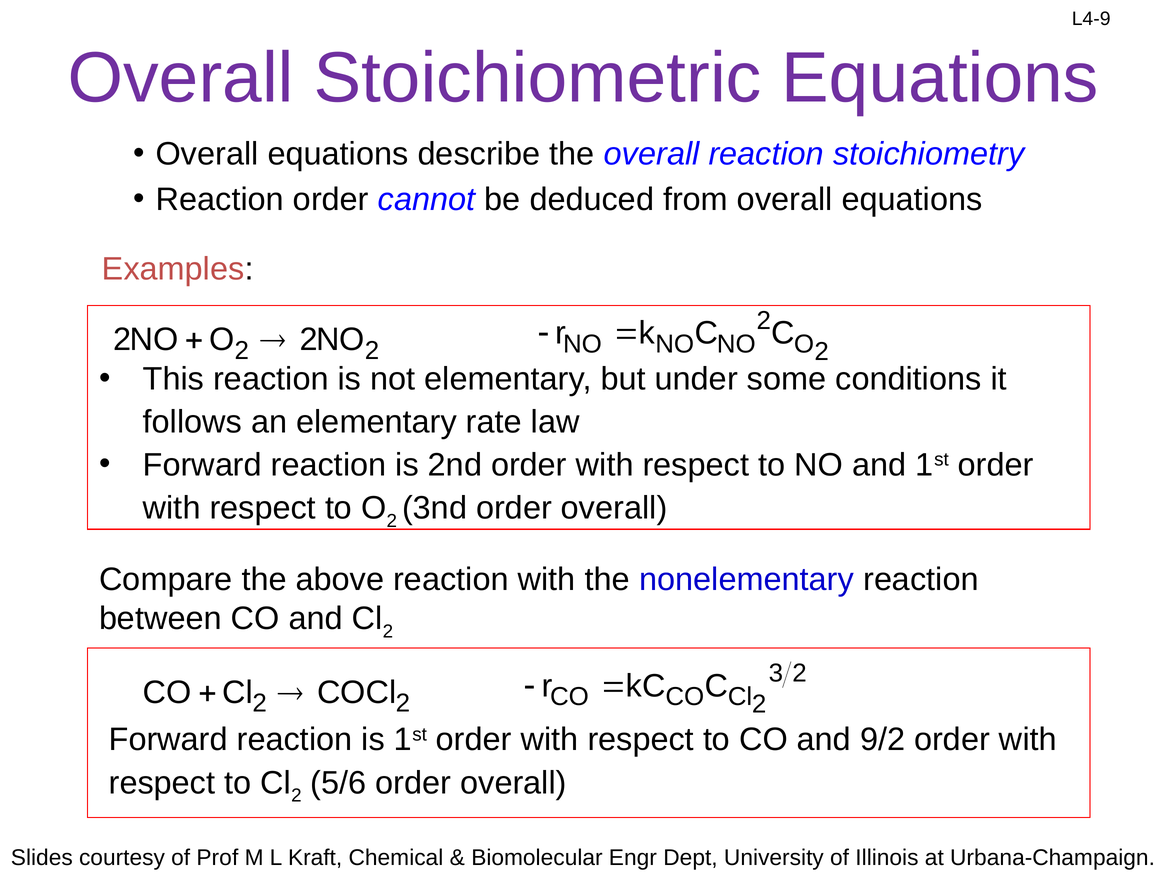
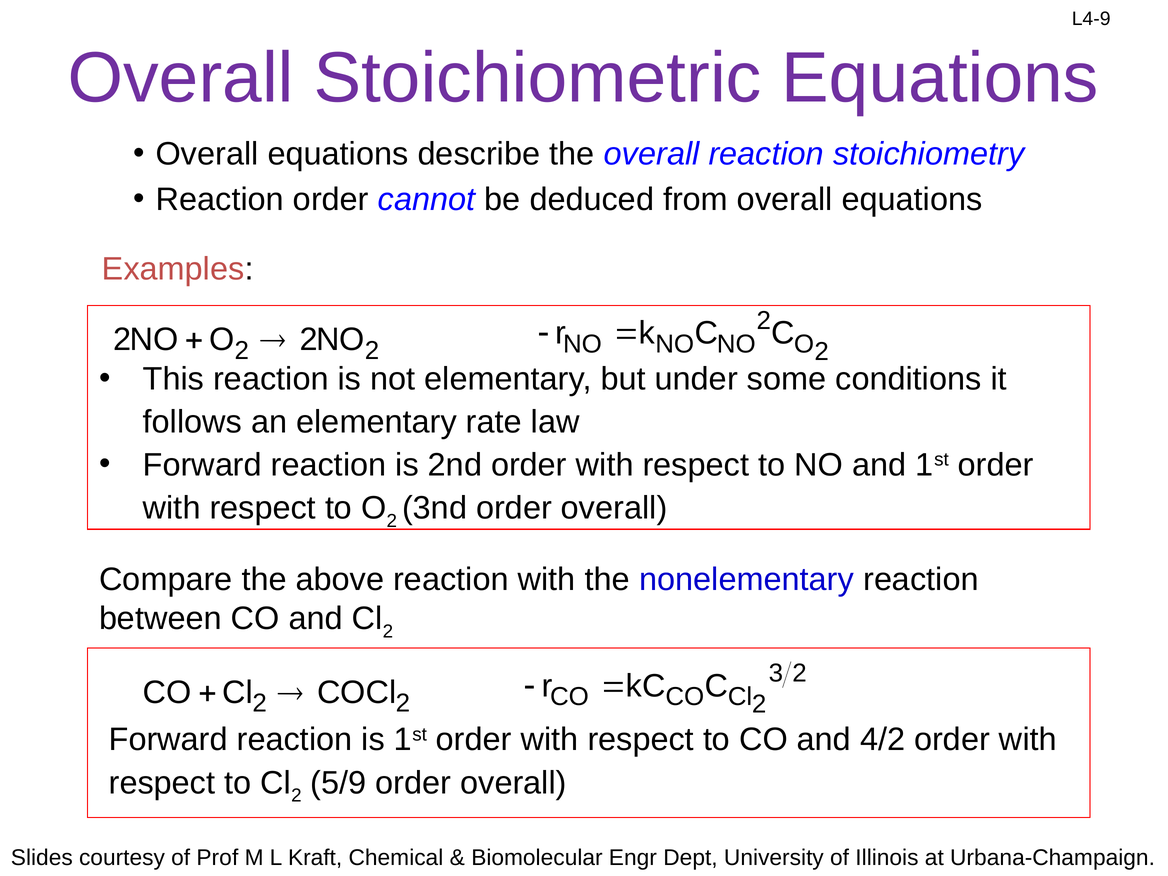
9/2: 9/2 -> 4/2
5/6: 5/6 -> 5/9
